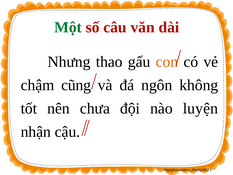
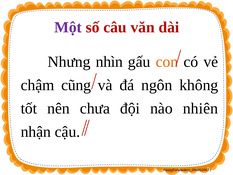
Một colour: green -> purple
thao: thao -> nhìn
luyện: luyện -> nhiên
